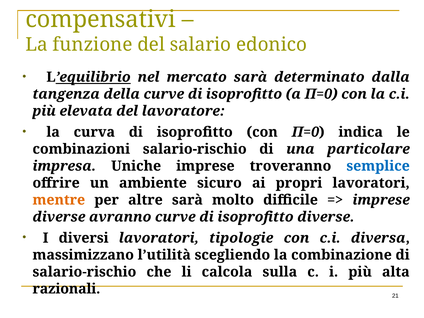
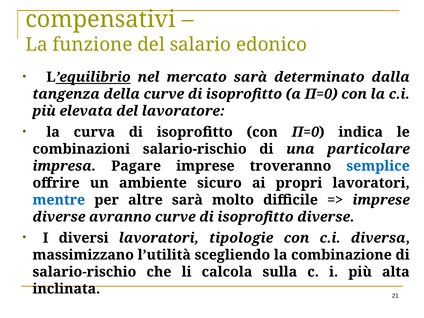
Uniche: Uniche -> Pagare
mentre colour: orange -> blue
razionali: razionali -> inclinata
